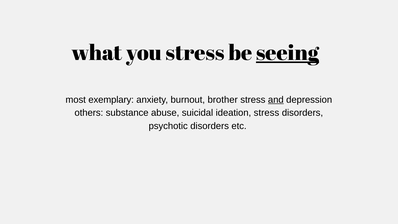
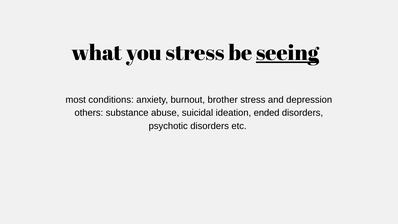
exemplary: exemplary -> conditions
and underline: present -> none
ideation stress: stress -> ended
